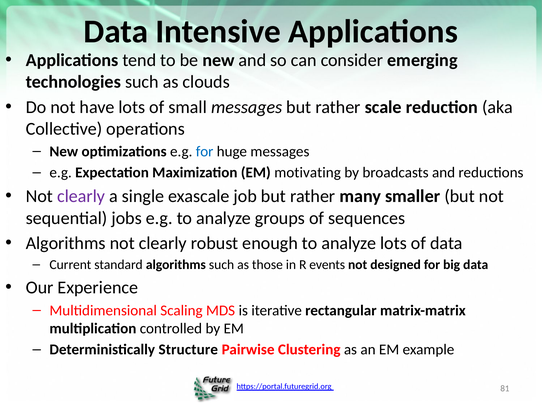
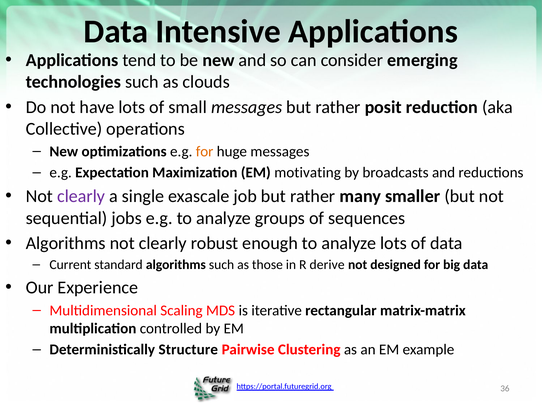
scale: scale -> posit
for at (205, 151) colour: blue -> orange
events: events -> derive
81: 81 -> 36
